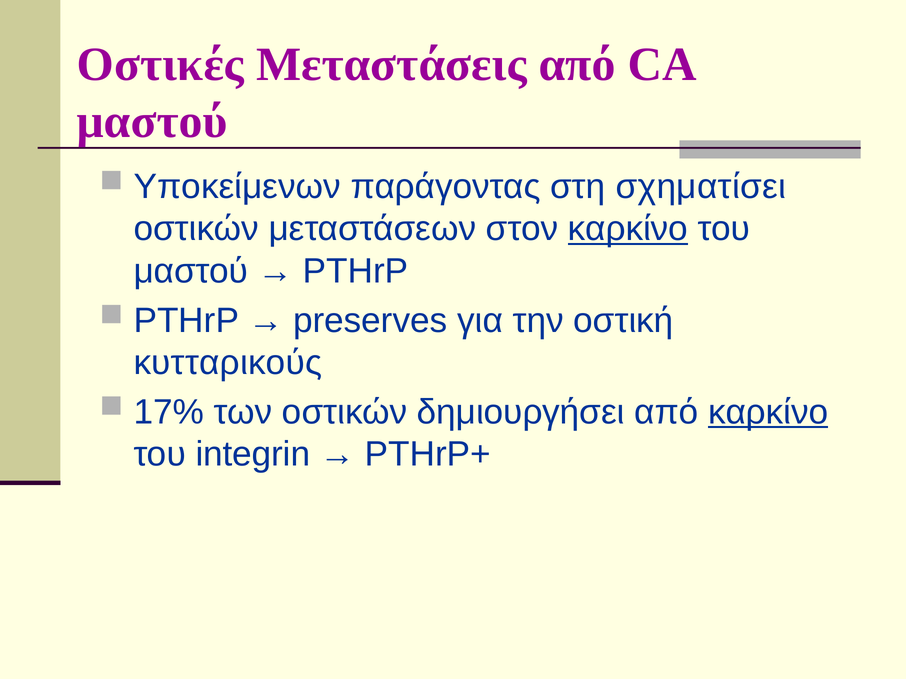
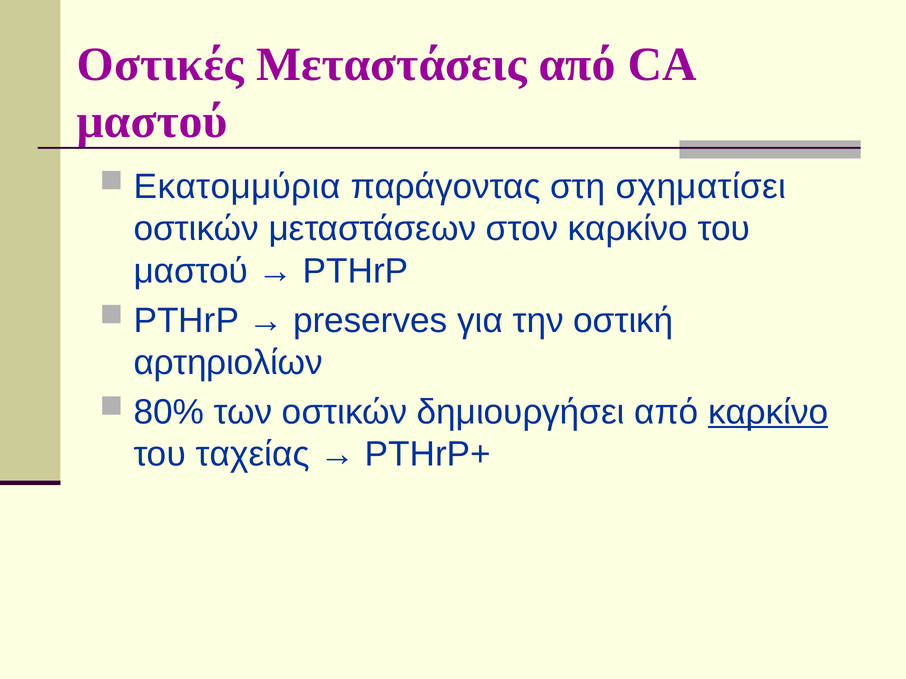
Υποκείμενων: Υποκείμενων -> Εκατομμύρια
καρκίνο at (628, 229) underline: present -> none
κυτταρικούς: κυτταρικούς -> αρτηριολίων
17%: 17% -> 80%
integrin: integrin -> ταχείας
